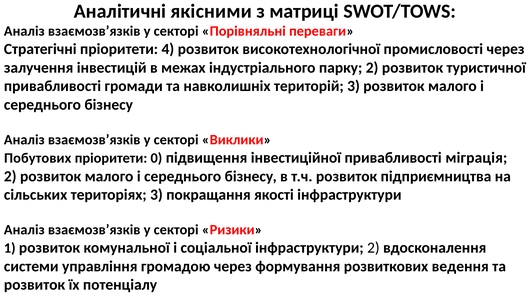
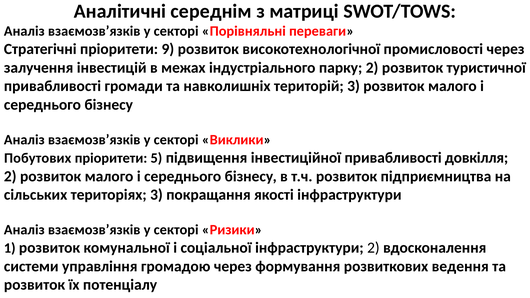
якісними: якісними -> середнім
4: 4 -> 9
0: 0 -> 5
міграція: міграція -> довкілля
